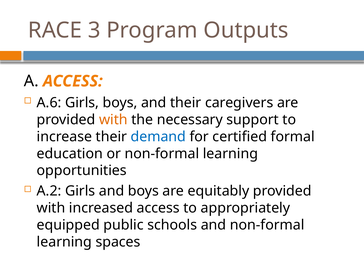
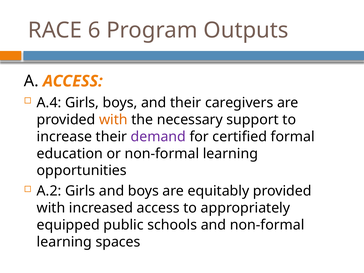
3: 3 -> 6
A.6: A.6 -> A.4
demand colour: blue -> purple
